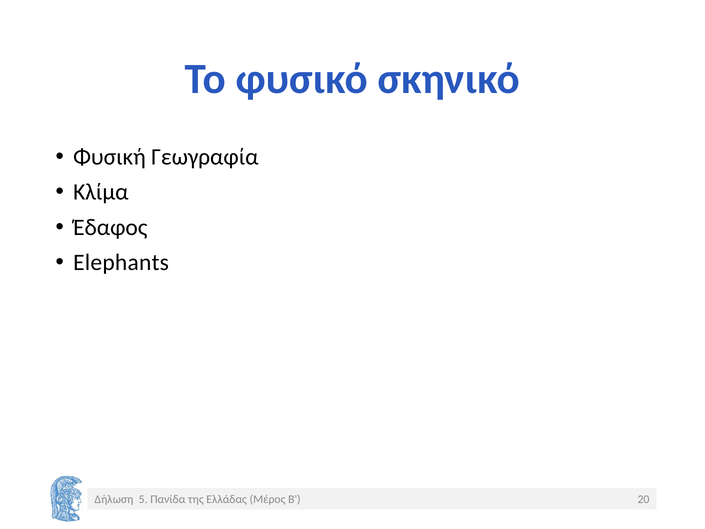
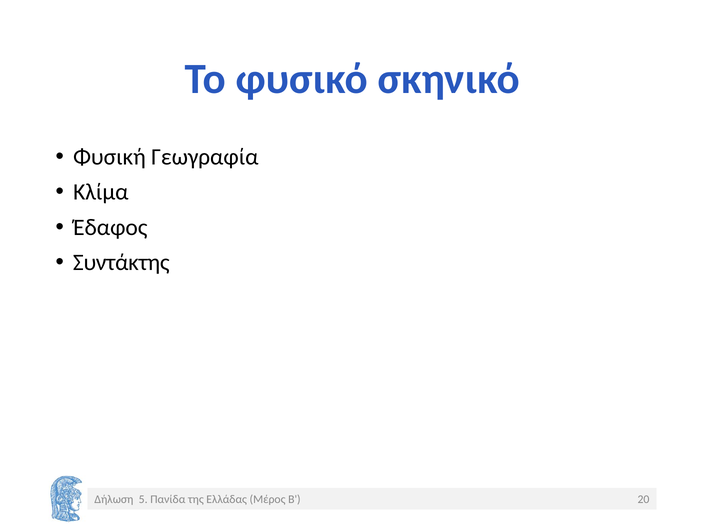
Elephants: Elephants -> Συντάκτης
